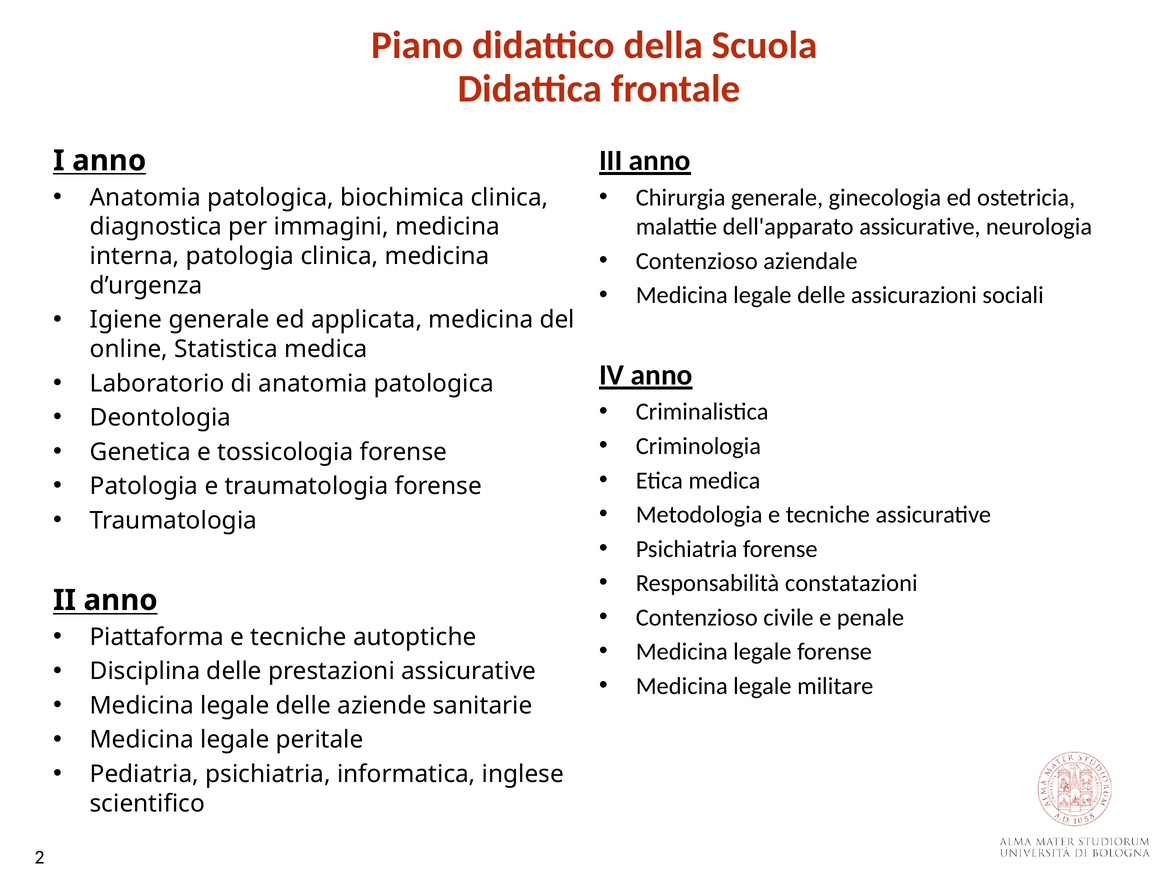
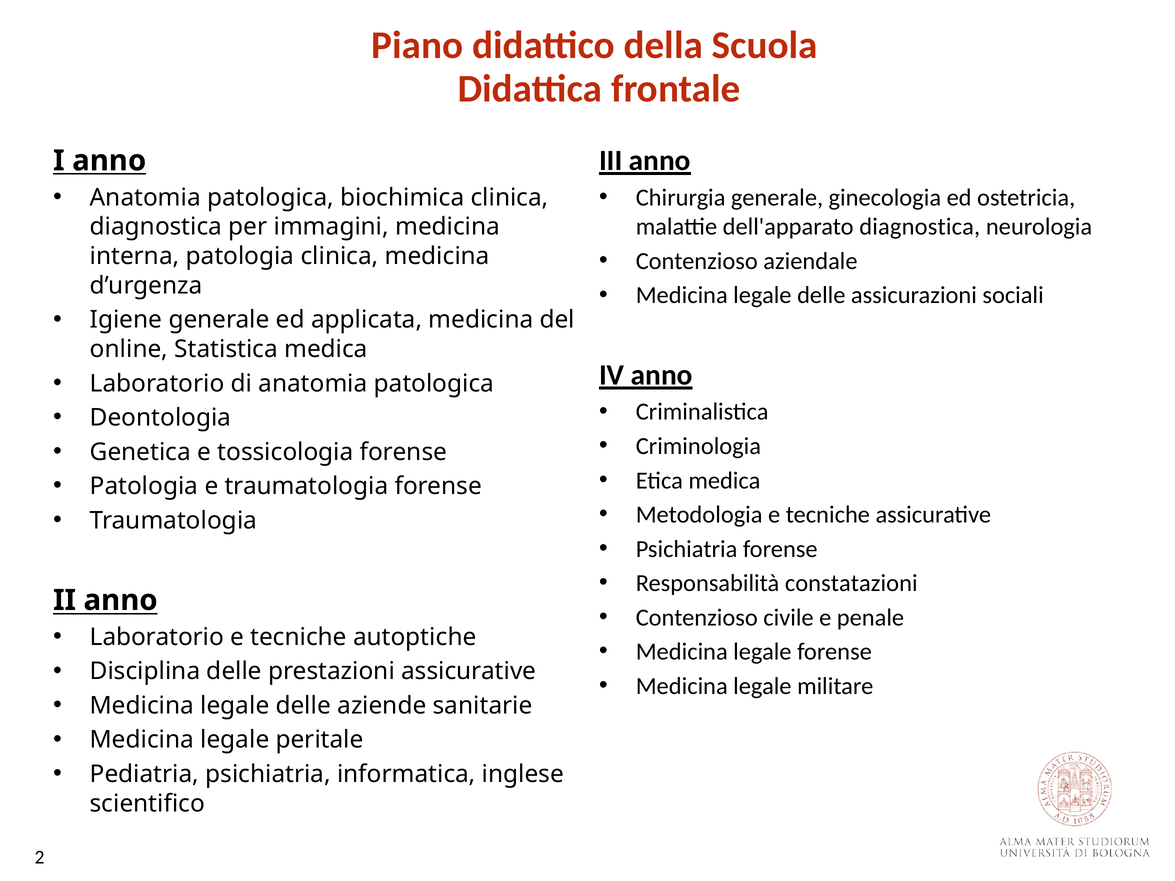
dell'apparato assicurative: assicurative -> diagnostica
Piattaforma at (157, 637): Piattaforma -> Laboratorio
